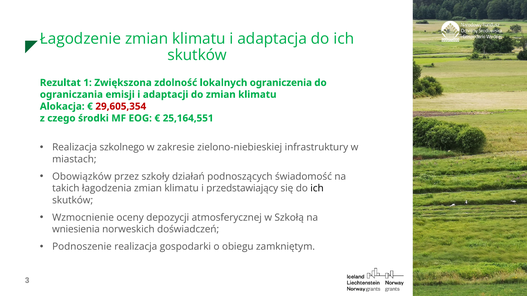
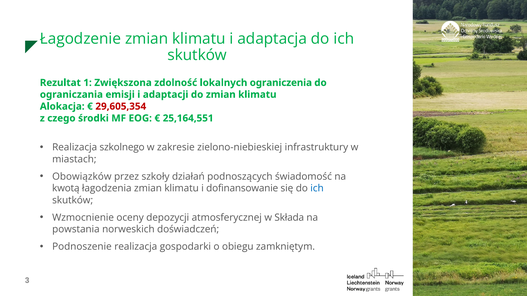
takich: takich -> kwotą
przedstawiający: przedstawiający -> dofinansowanie
ich at (317, 189) colour: black -> blue
Szkołą: Szkołą -> Składa
wniesienia: wniesienia -> powstania
